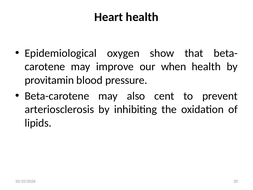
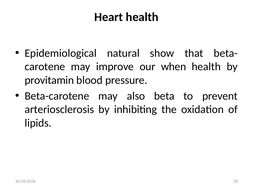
oxygen: oxygen -> natural
cent: cent -> beta
